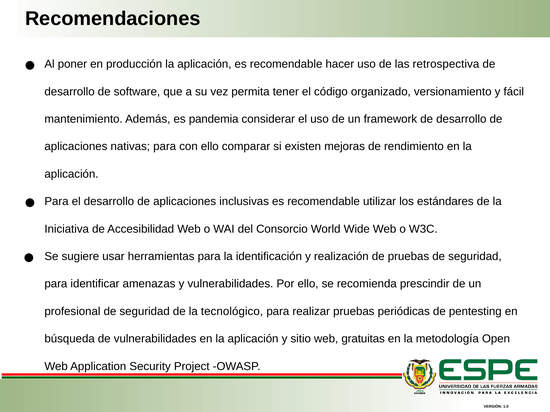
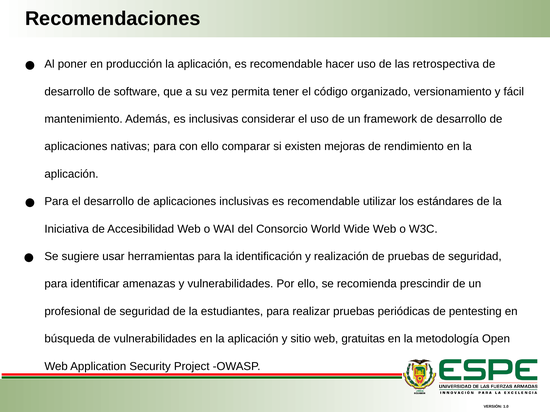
es pandemia: pandemia -> inclusivas
tecnológico: tecnológico -> estudiantes
